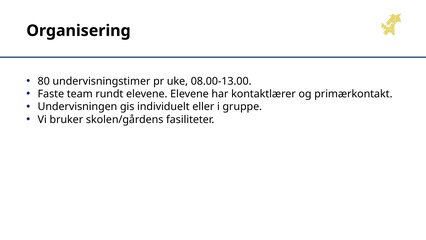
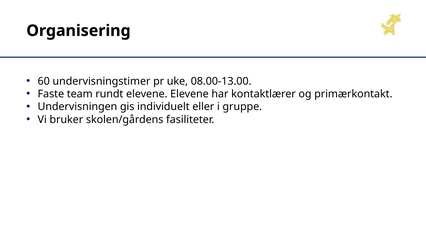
80: 80 -> 60
